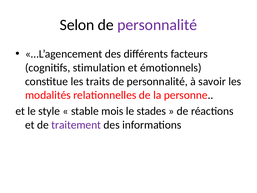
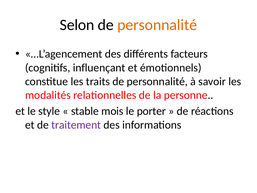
personnalité at (157, 25) colour: purple -> orange
stimulation: stimulation -> influençant
stades: stades -> porter
